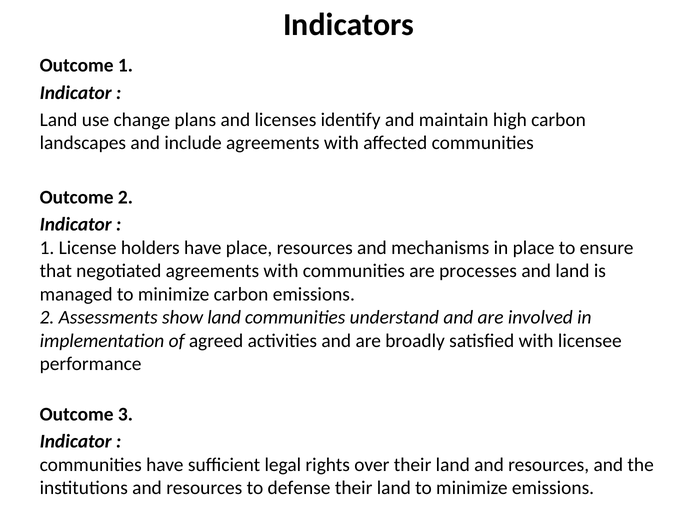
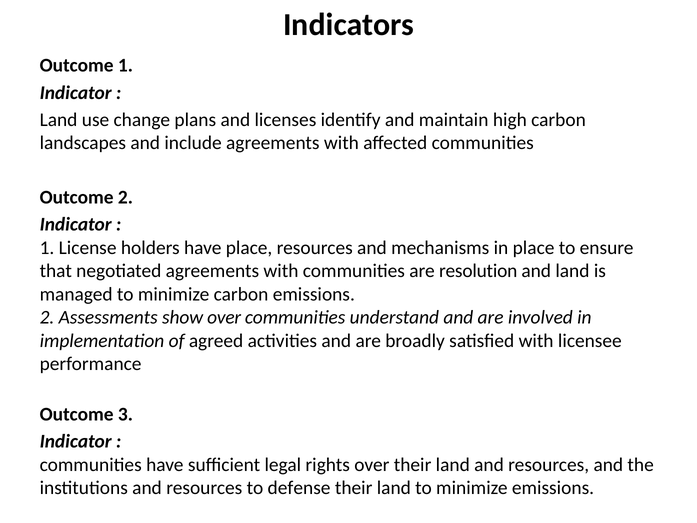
processes: processes -> resolution
show land: land -> over
